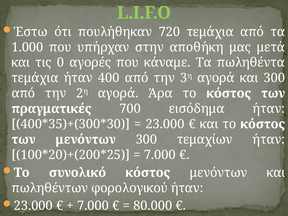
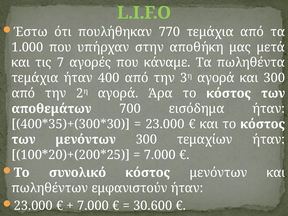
720: 720 -> 770
0: 0 -> 7
πραγματικές: πραγματικές -> αποθεμάτων
φορολογικού: φορολογικού -> εμφανιστούν
80.000: 80.000 -> 30.600
